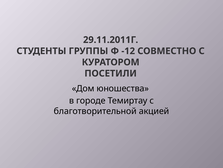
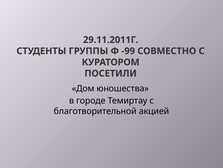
-12: -12 -> -99
